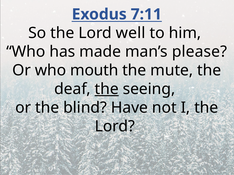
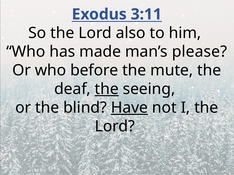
7:11: 7:11 -> 3:11
well: well -> also
mouth: mouth -> before
Have underline: none -> present
